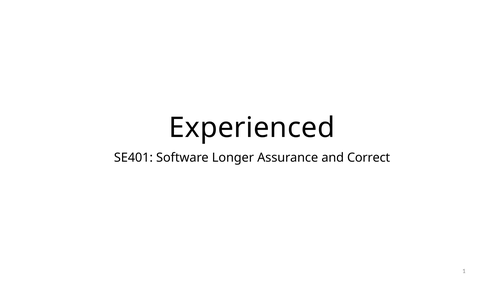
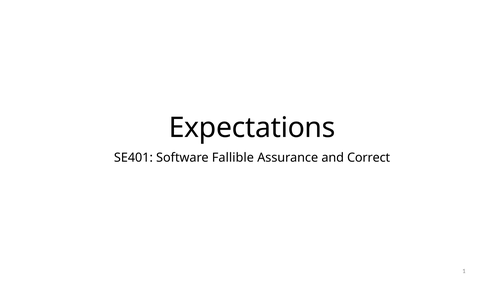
Experienced: Experienced -> Expectations
Longer: Longer -> Fallible
